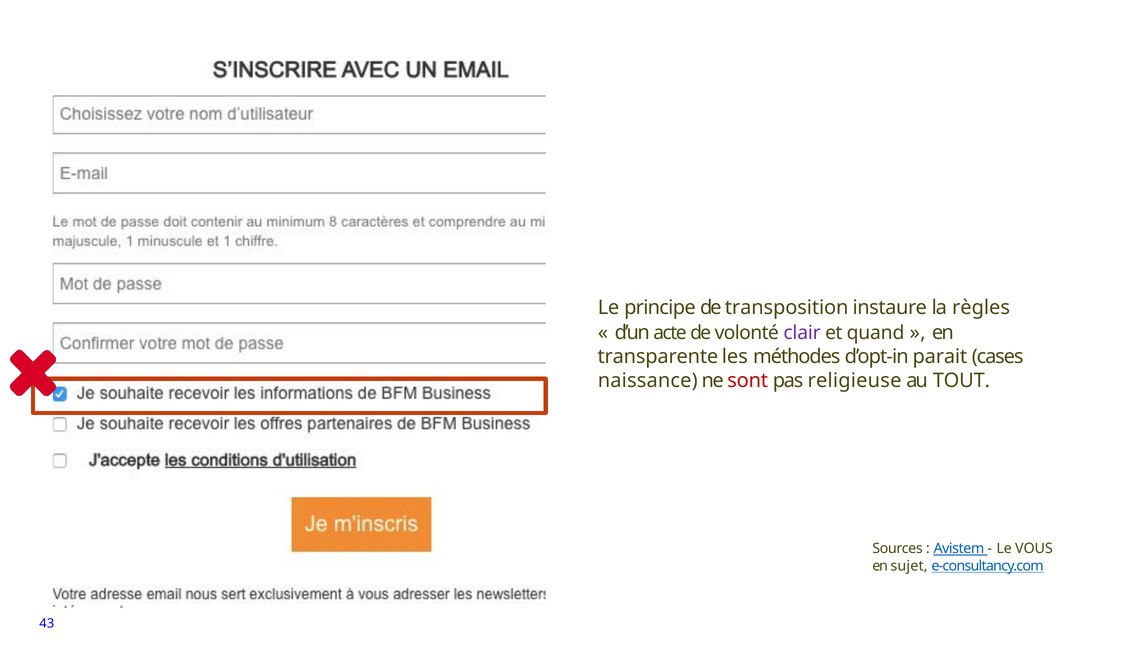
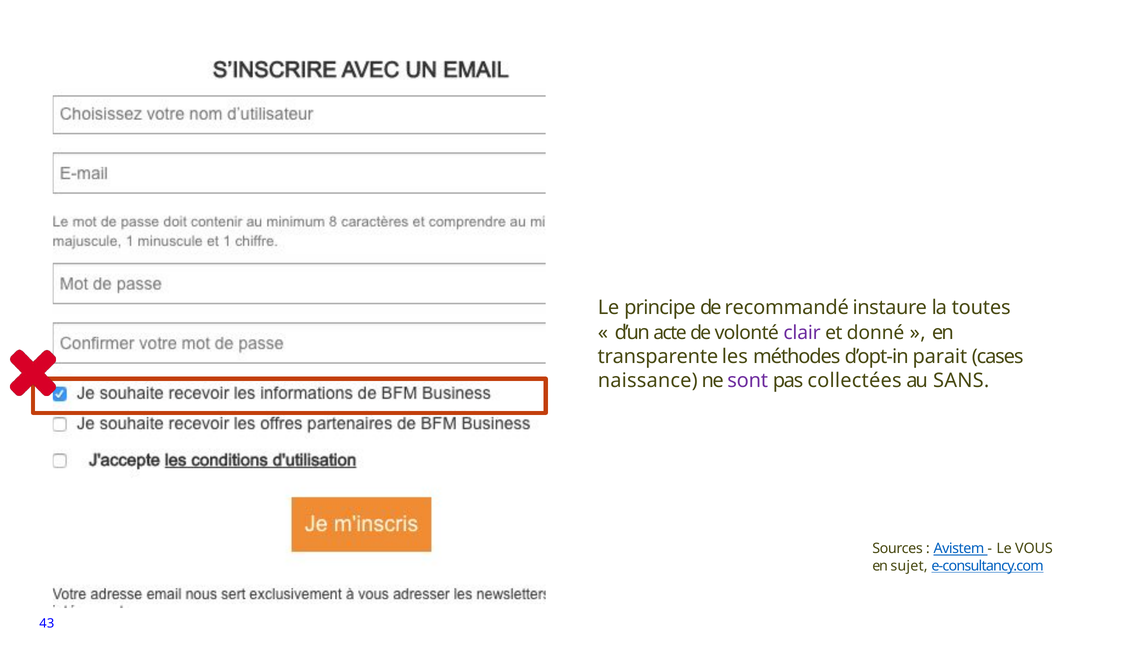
transposition: transposition -> recommandé
règles: règles -> toutes
quand: quand -> donné
sont colour: red -> purple
religieuse: religieuse -> collectées
TOUT: TOUT -> SANS
